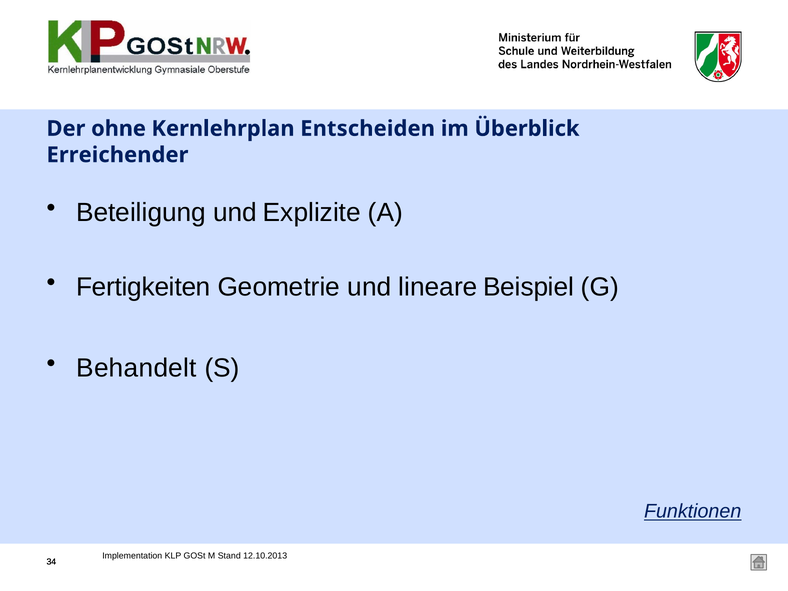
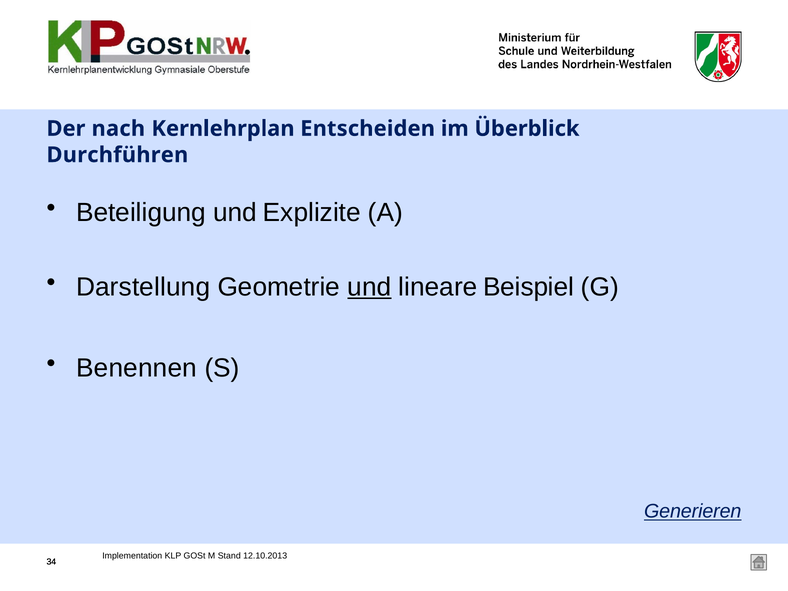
ohne: ohne -> nach
Erreichender: Erreichender -> Durchführen
Fertigkeiten: Fertigkeiten -> Darstellung
und at (369, 287) underline: none -> present
Behandelt: Behandelt -> Benennen
Funktionen: Funktionen -> Generieren
